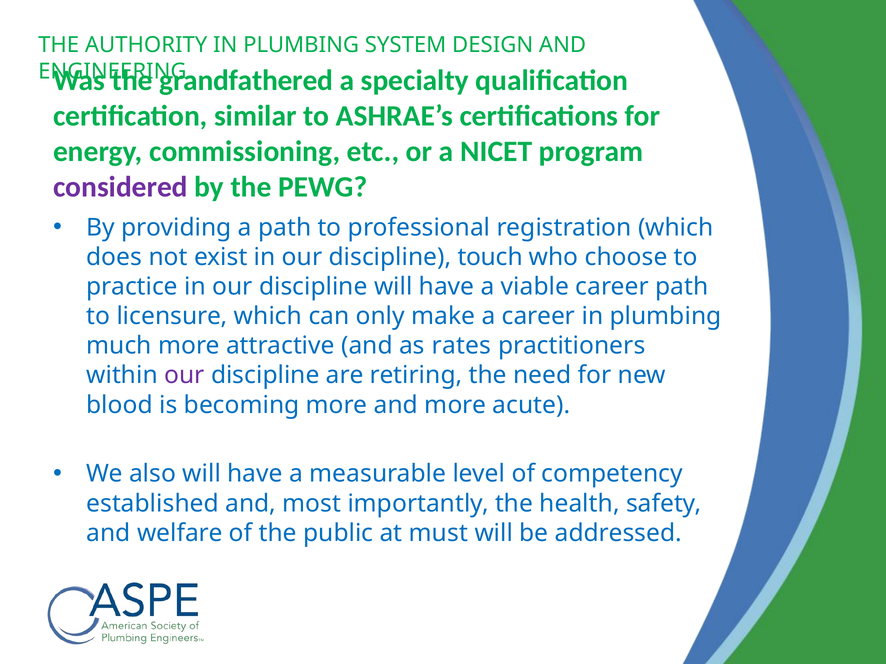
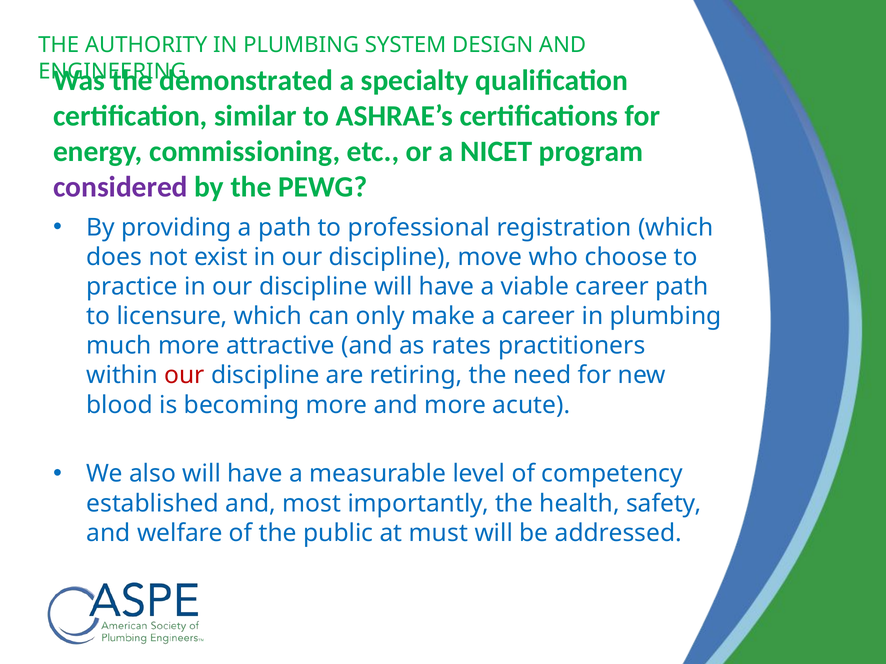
grandfathered: grandfathered -> demonstrated
touch: touch -> move
our at (184, 376) colour: purple -> red
